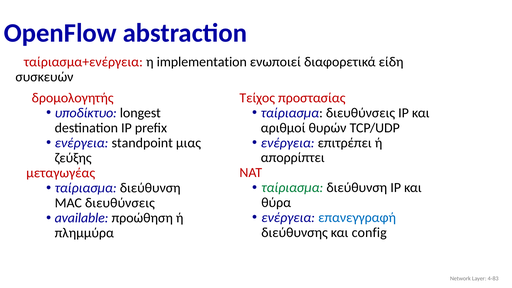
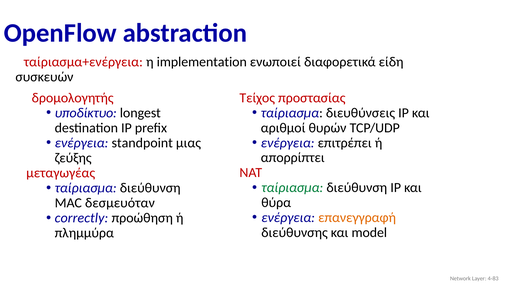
MAC διευθύνσεις: διευθύνσεις -> δεσμευόταν
επανεγγραφή colour: blue -> orange
available: available -> correctly
config: config -> model
